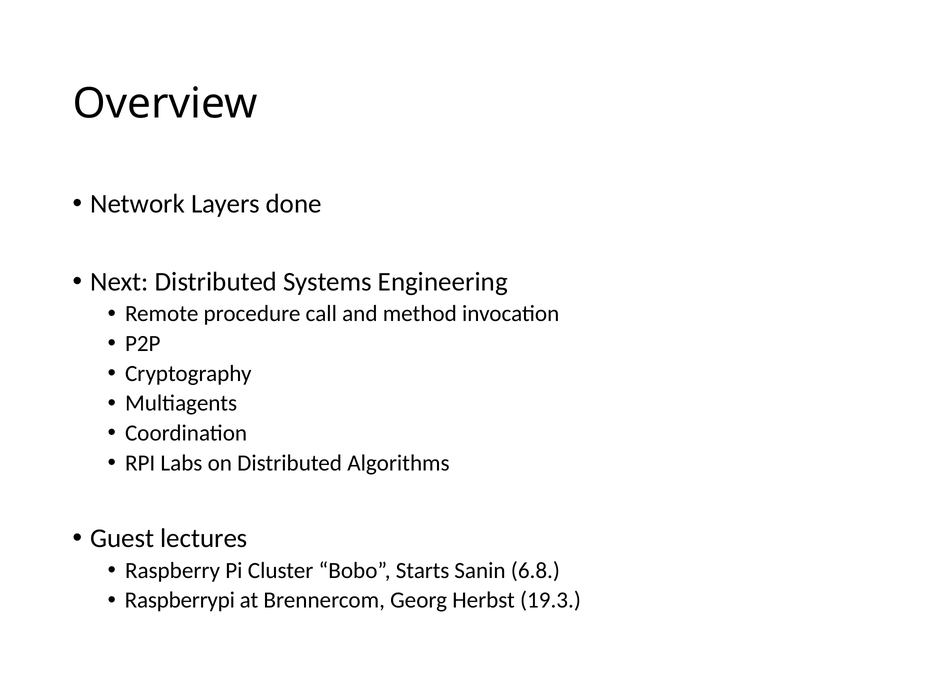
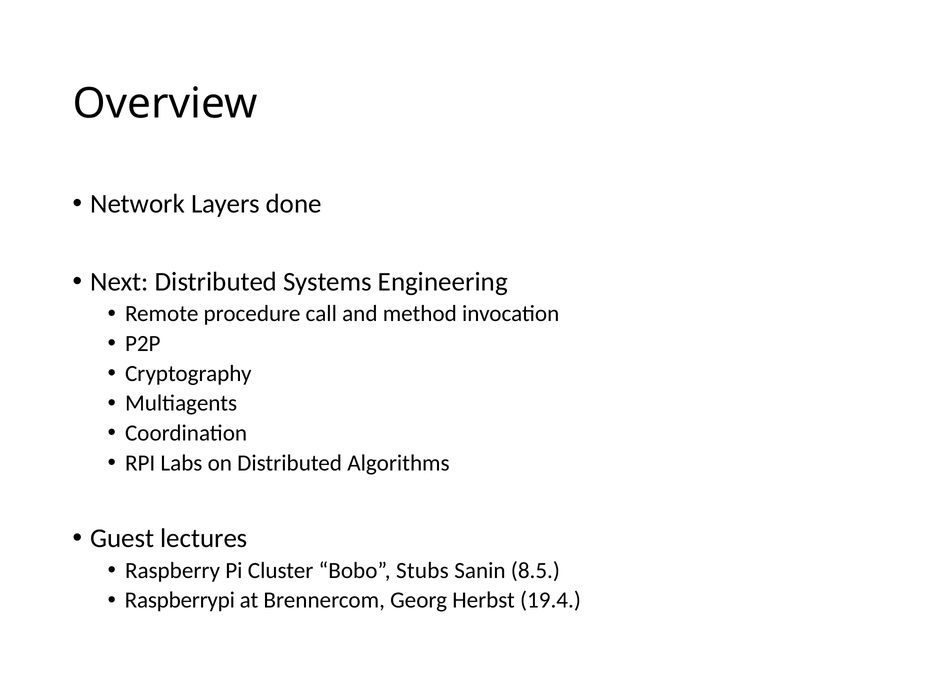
Starts: Starts -> Stubs
6.8: 6.8 -> 8.5
19.3: 19.3 -> 19.4
